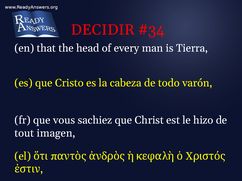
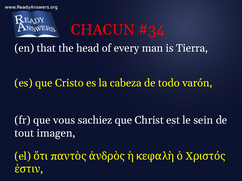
DECIDIR: DECIDIR -> CHACUN
hizo: hizo -> sein
